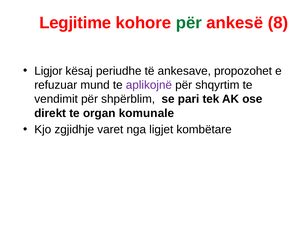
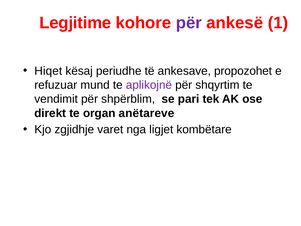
për at (189, 23) colour: green -> purple
8: 8 -> 1
Ligjor: Ligjor -> Hiqet
komunale: komunale -> anëtareve
